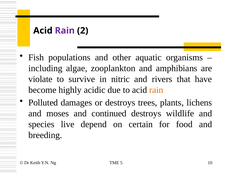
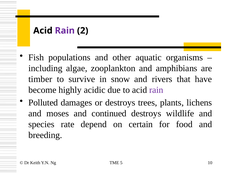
violate: violate -> timber
nitric: nitric -> snow
rain at (156, 90) colour: orange -> purple
live: live -> rate
